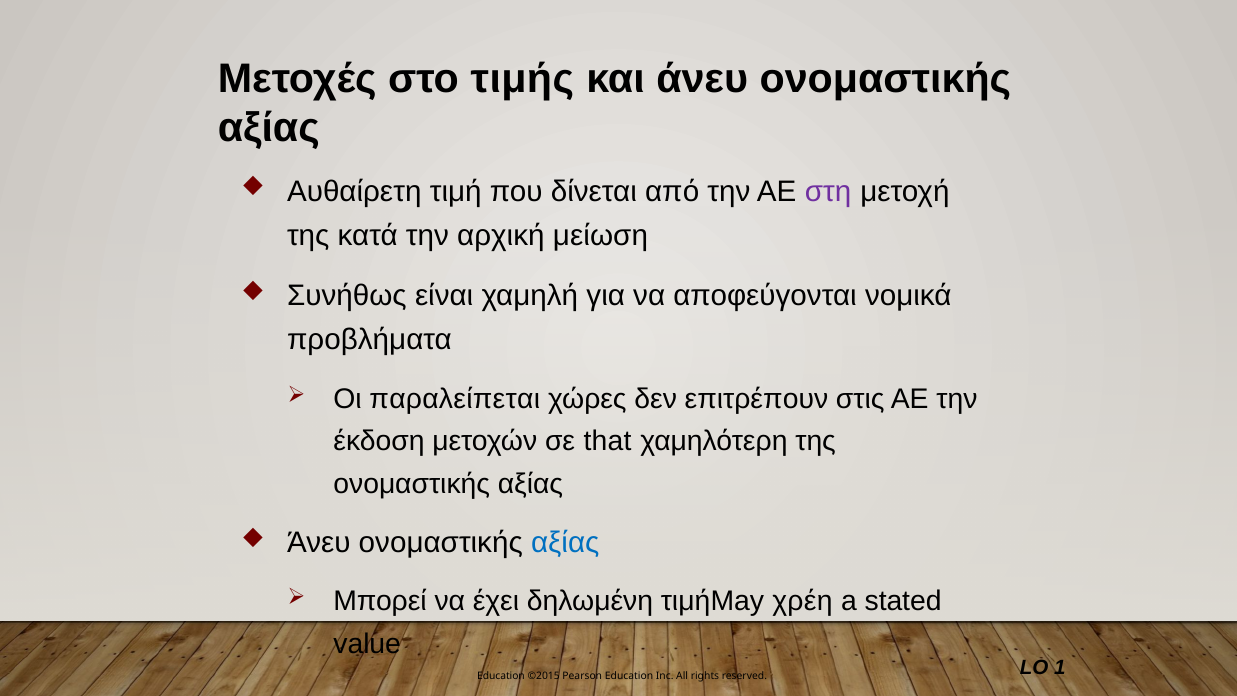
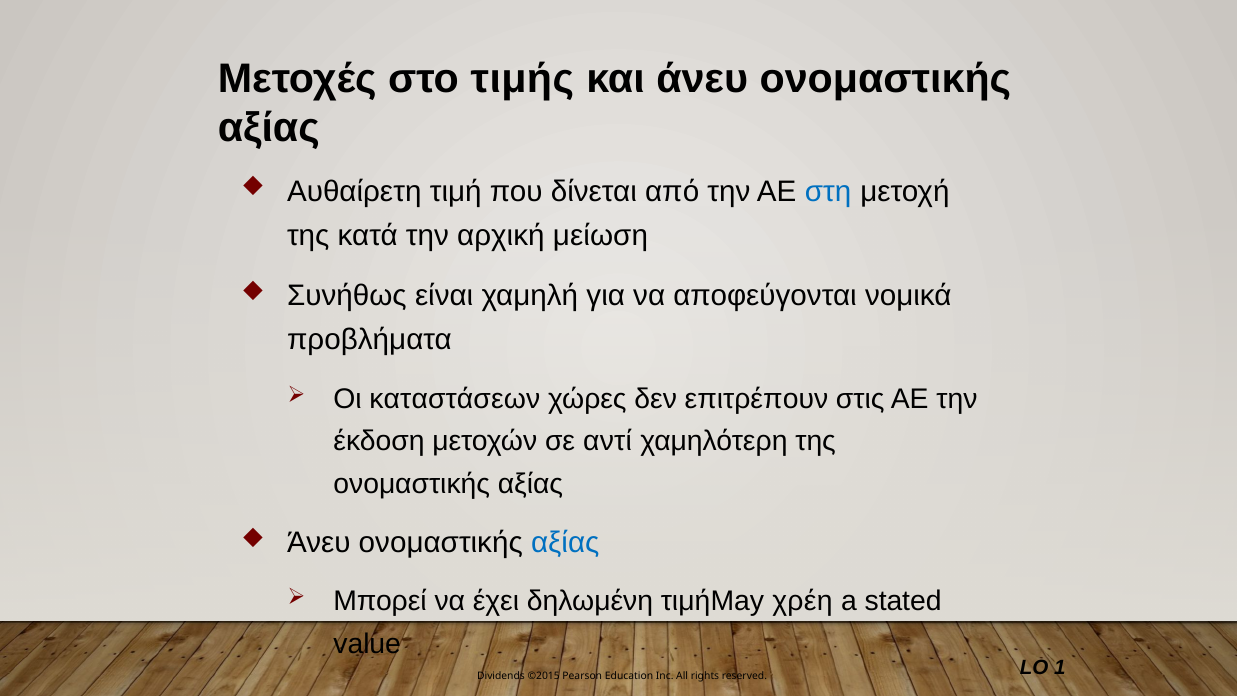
στη colour: purple -> blue
παραλείπεται: παραλείπεται -> καταστάσεων
that: that -> αντί
Education at (501, 676): Education -> Dividends
